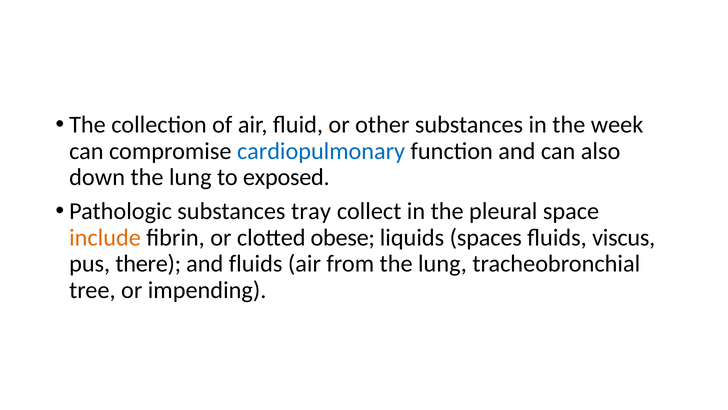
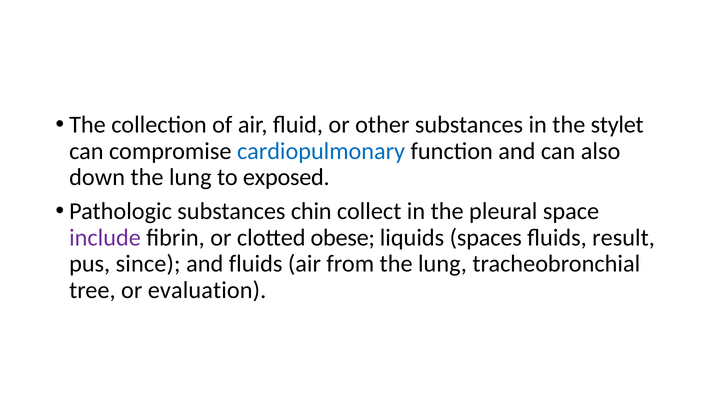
week: week -> stylet
tray: tray -> chin
include colour: orange -> purple
viscus: viscus -> result
there: there -> since
impending: impending -> evaluation
